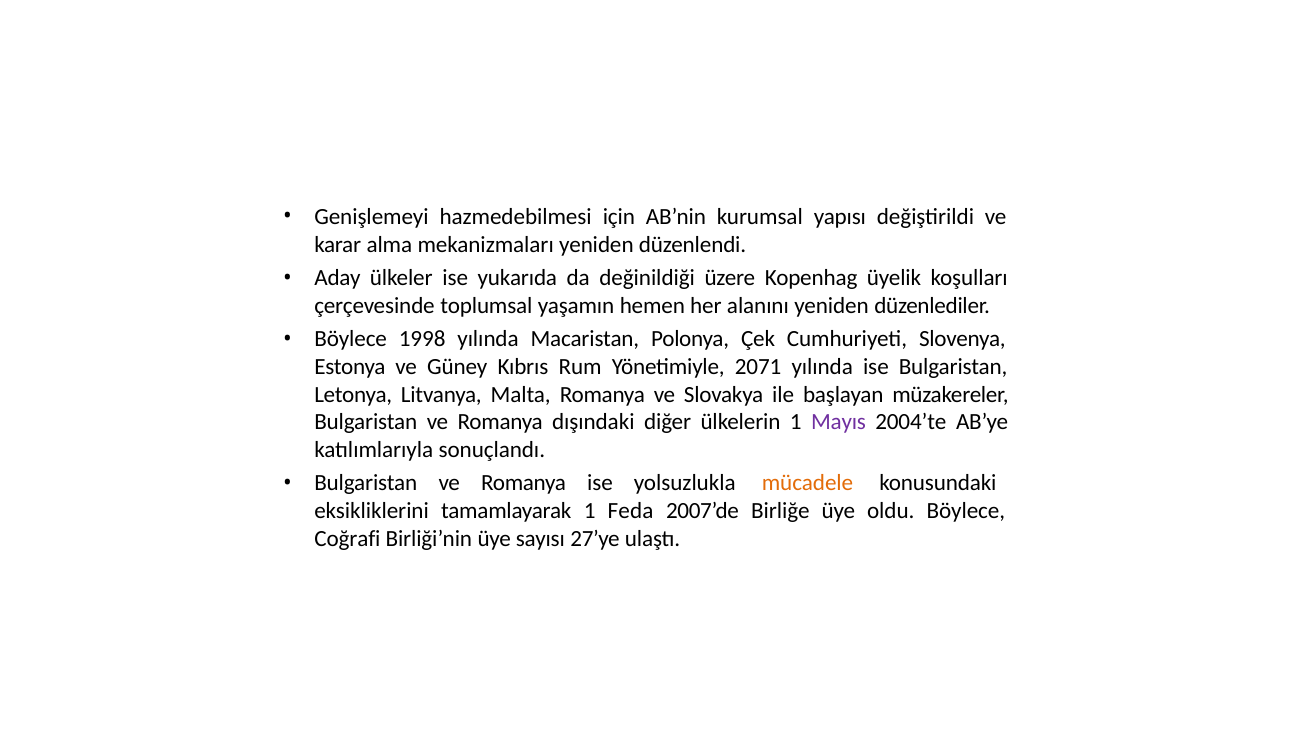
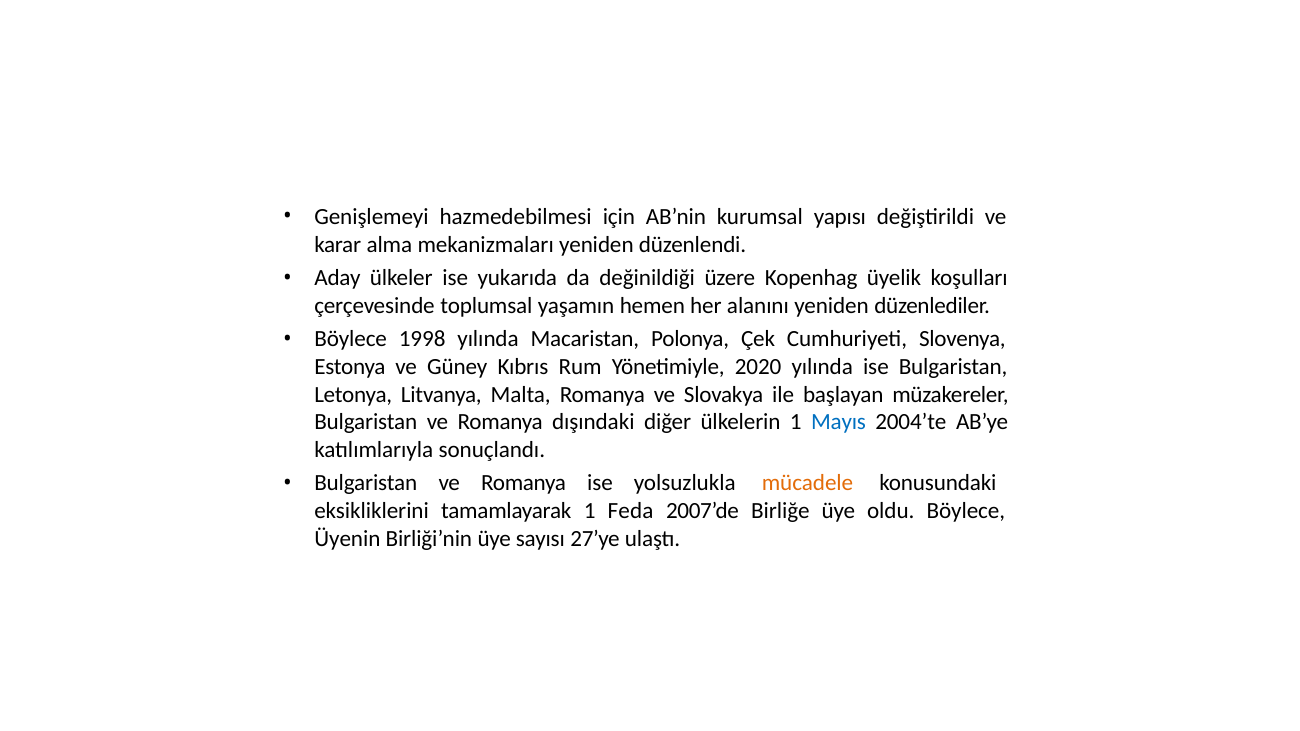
2071: 2071 -> 2020
Mayıs colour: purple -> blue
Coğrafi: Coğrafi -> Üyenin
